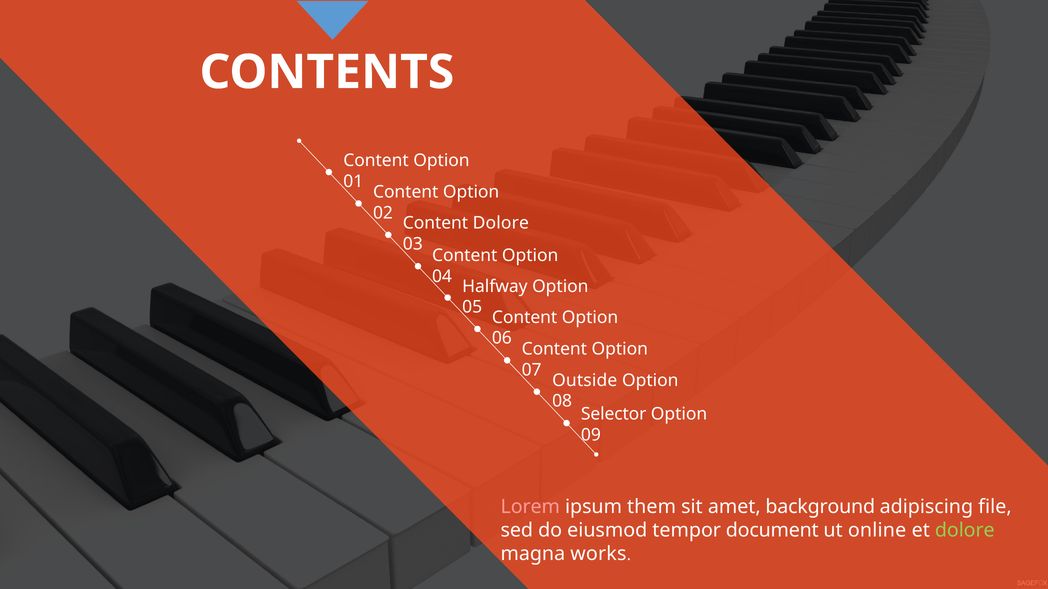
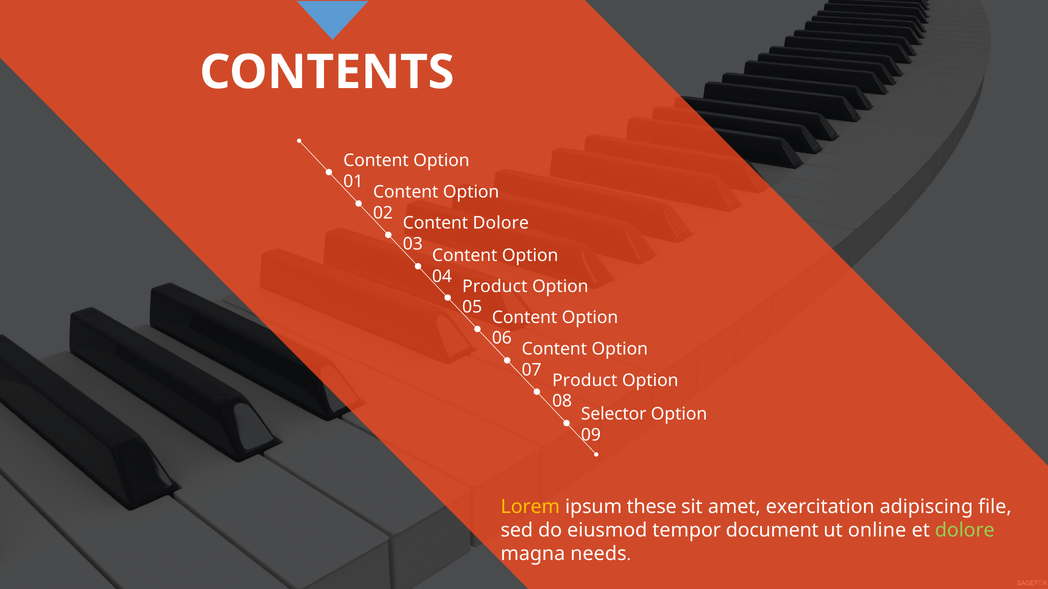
Halfway at (495, 287): Halfway -> Product
Outside at (585, 381): Outside -> Product
Lorem colour: pink -> yellow
them: them -> these
background: background -> exercitation
works: works -> needs
